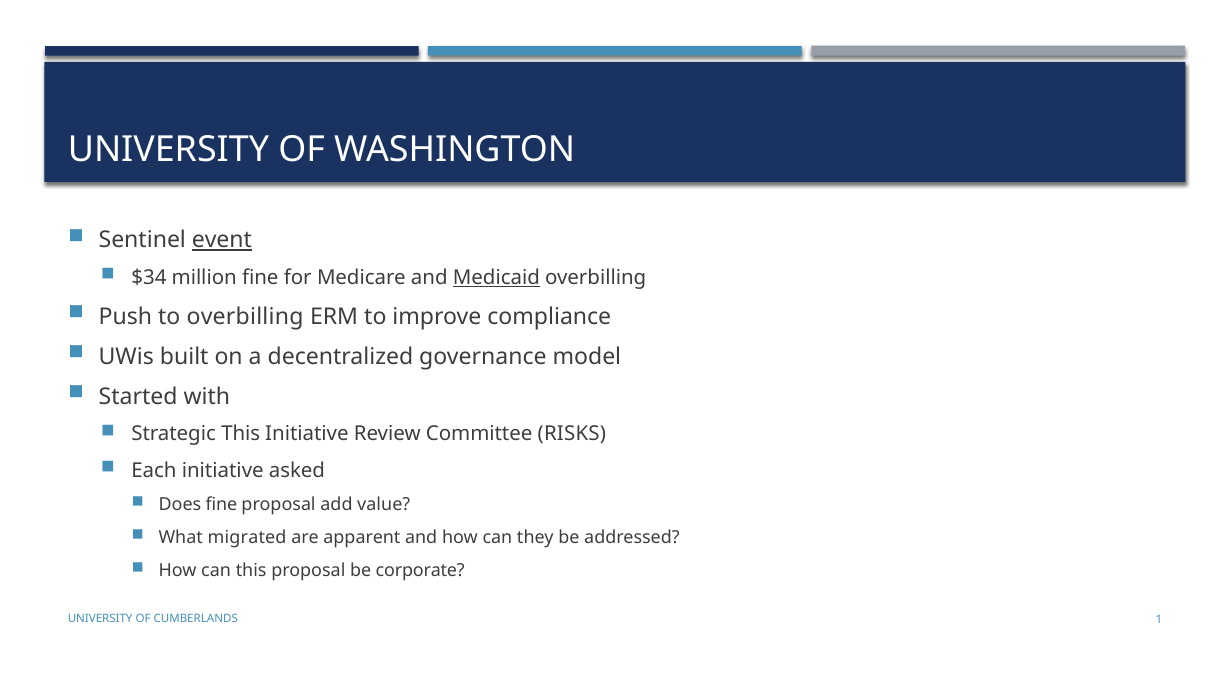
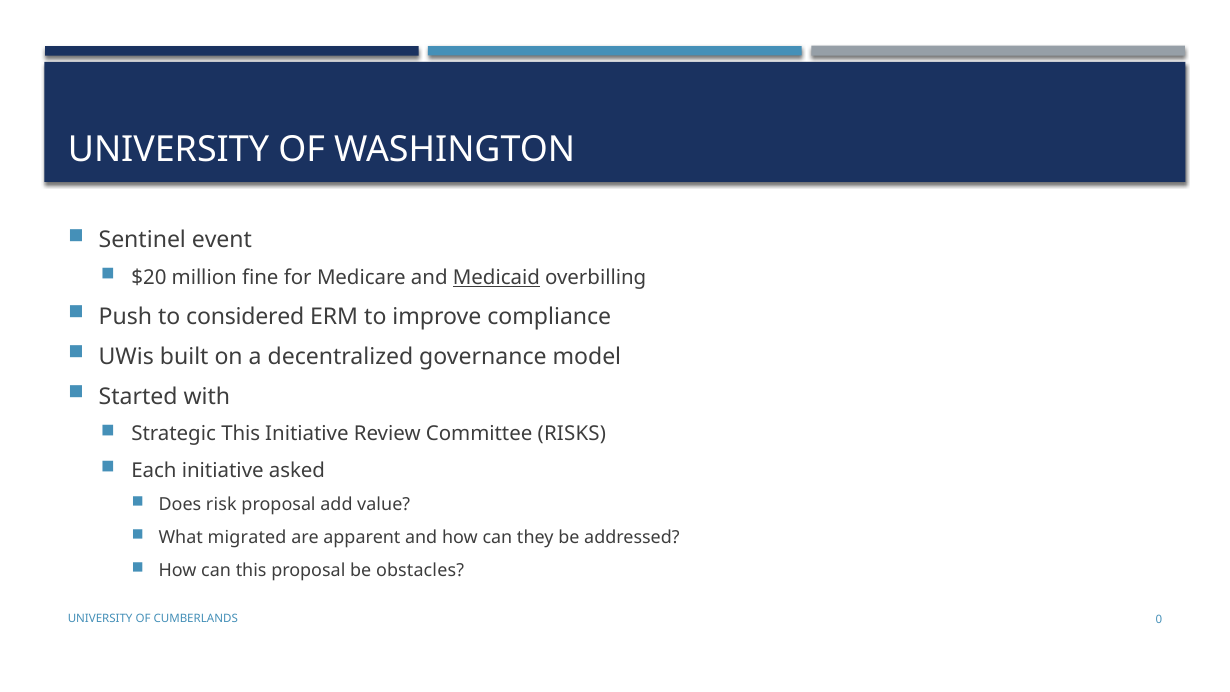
event underline: present -> none
$34: $34 -> $20
to overbilling: overbilling -> considered
Does fine: fine -> risk
corporate: corporate -> obstacles
1: 1 -> 0
